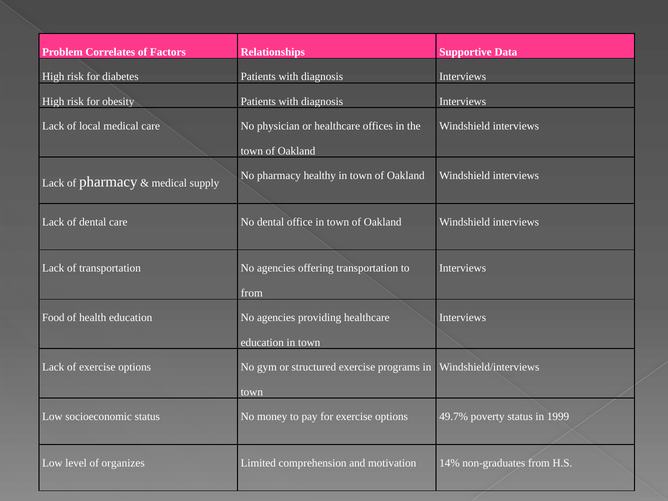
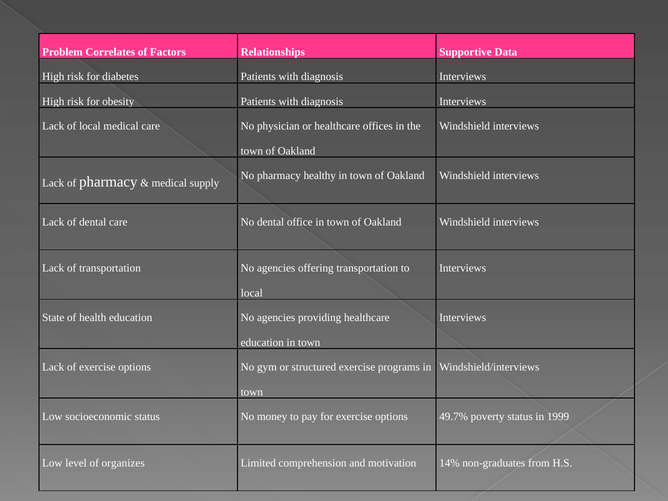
from at (252, 293): from -> local
Food: Food -> State
